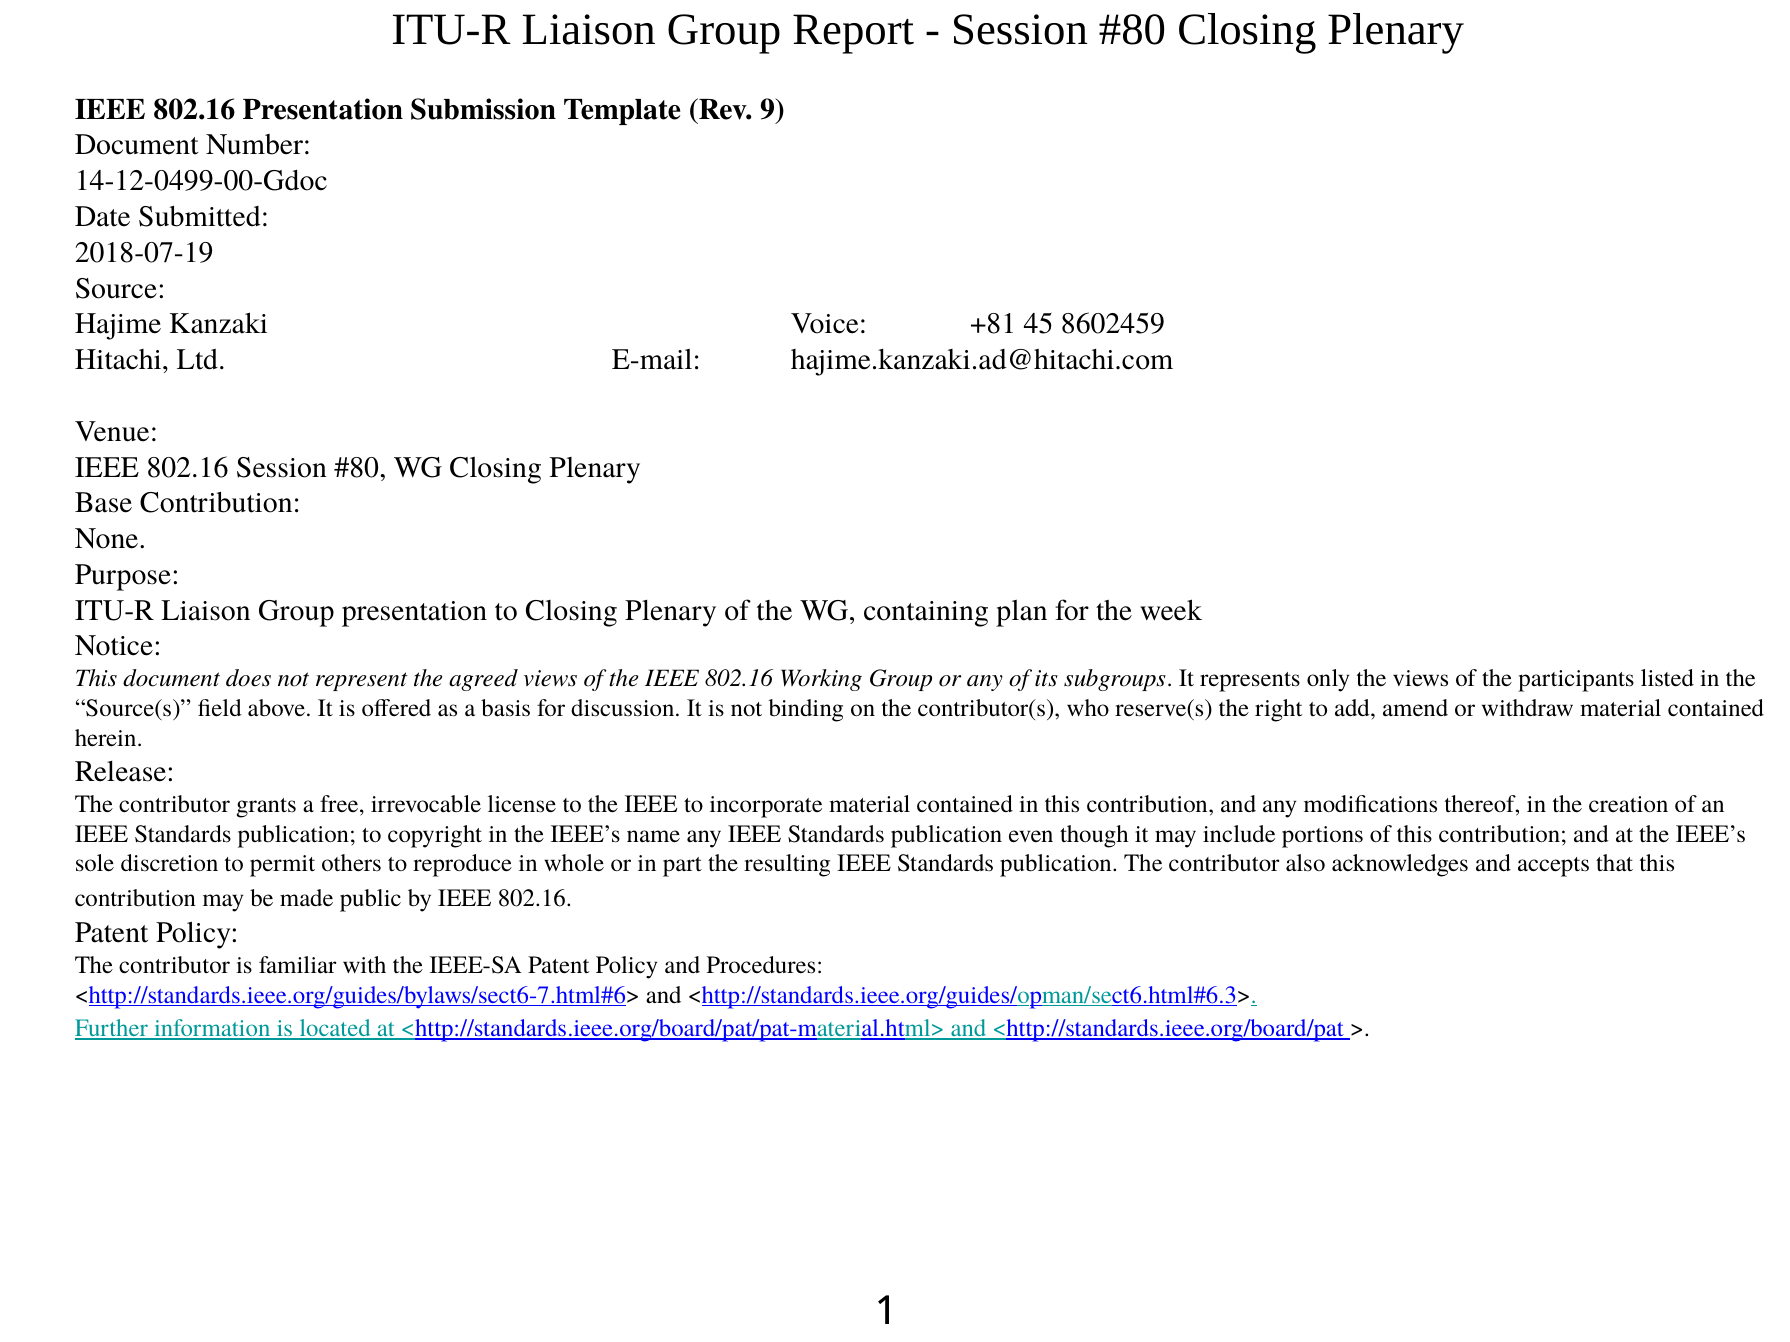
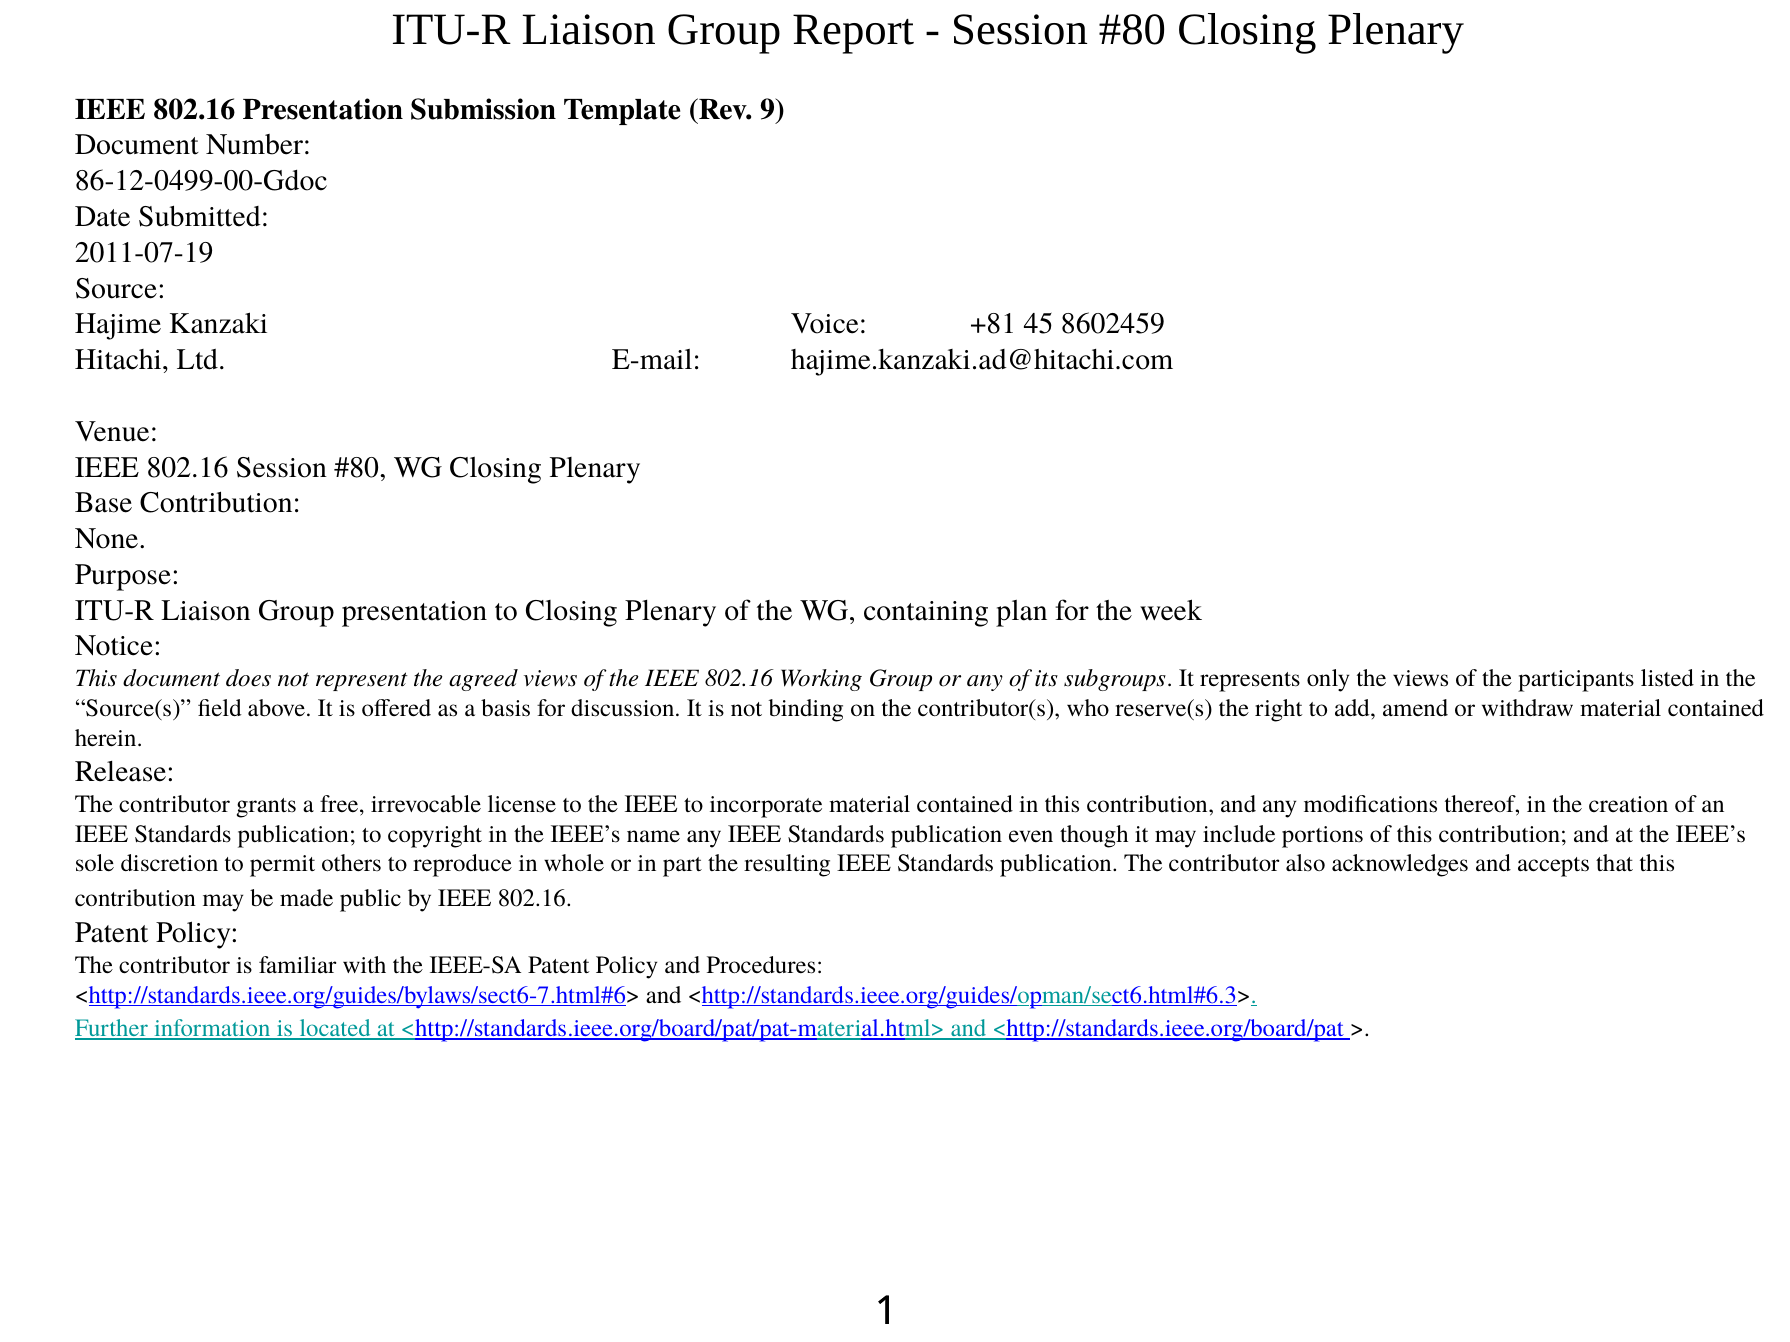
14-12-0499-00-Gdoc: 14-12-0499-00-Gdoc -> 86-12-0499-00-Gdoc
2018-07-19: 2018-07-19 -> 2011-07-19
